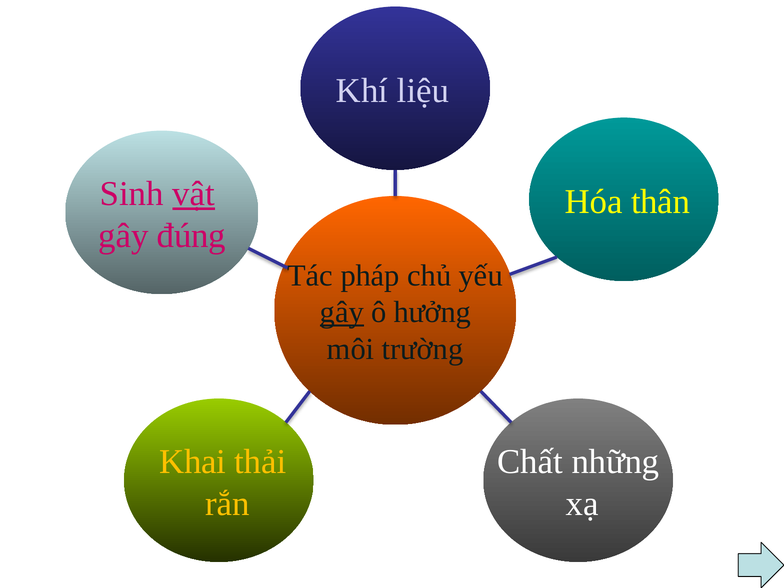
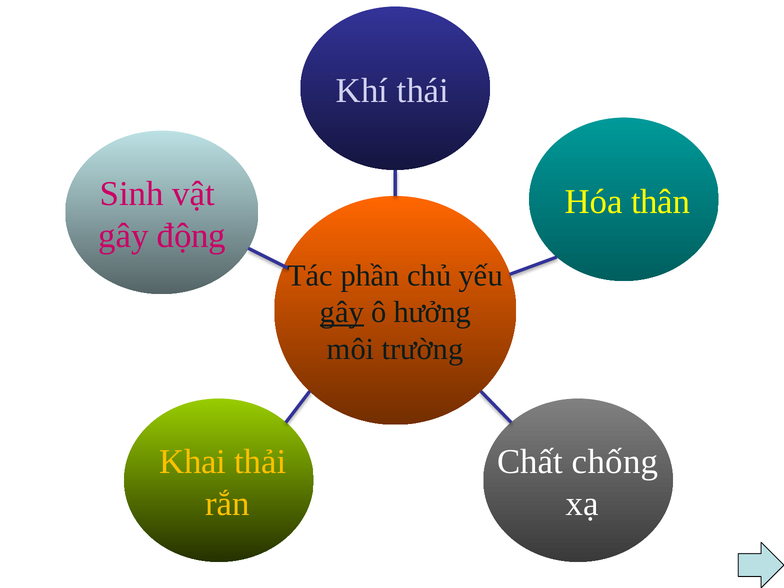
liệu: liệu -> thái
vật underline: present -> none
đúng: đúng -> động
pháp: pháp -> phần
những: những -> chống
